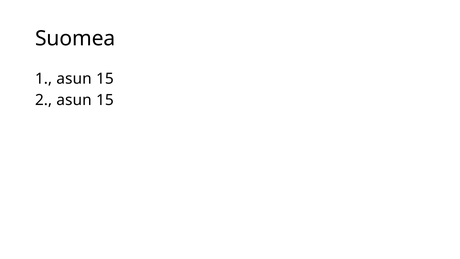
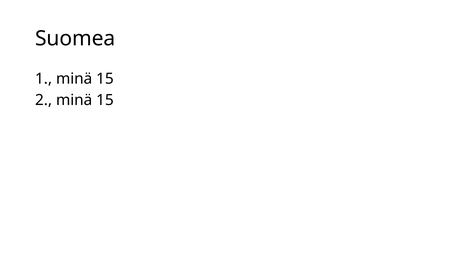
1 asun: asun -> minä
2 asun: asun -> minä
